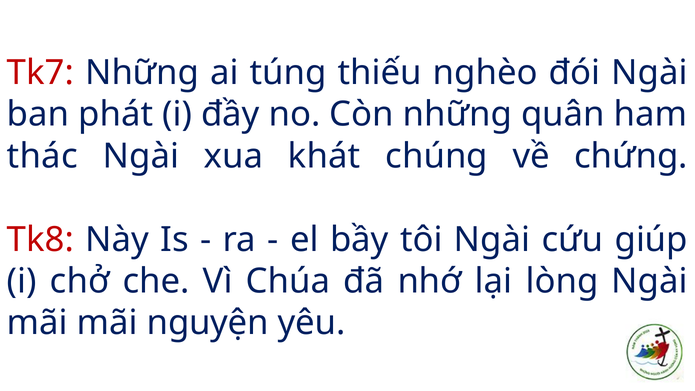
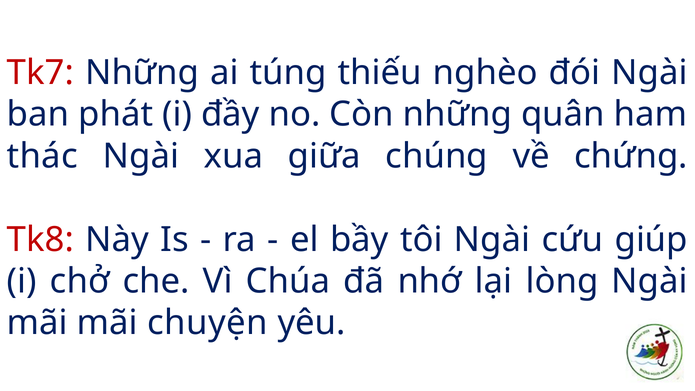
khát: khát -> giữa
nguyện: nguyện -> chuyện
